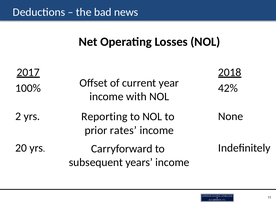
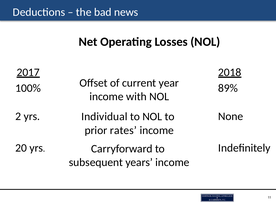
42%: 42% -> 89%
Reporting: Reporting -> Individual
